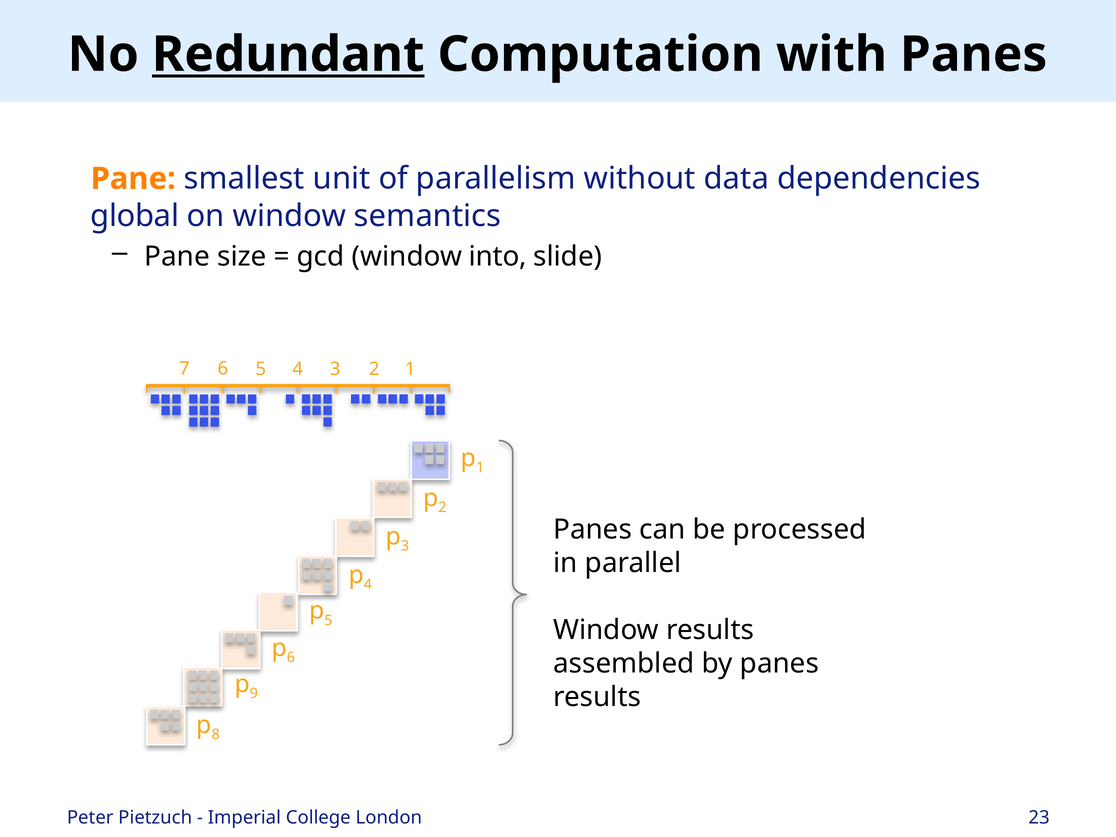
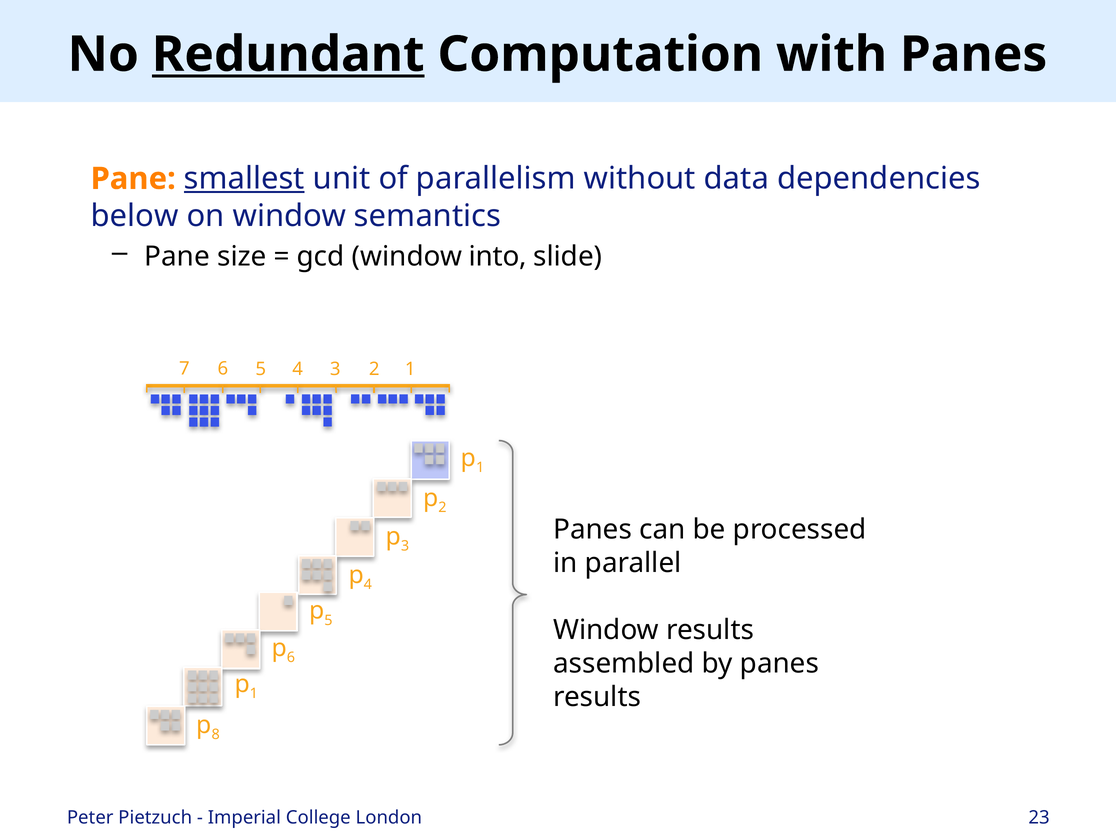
smallest underline: none -> present
global: global -> below
9 at (254, 693): 9 -> 1
